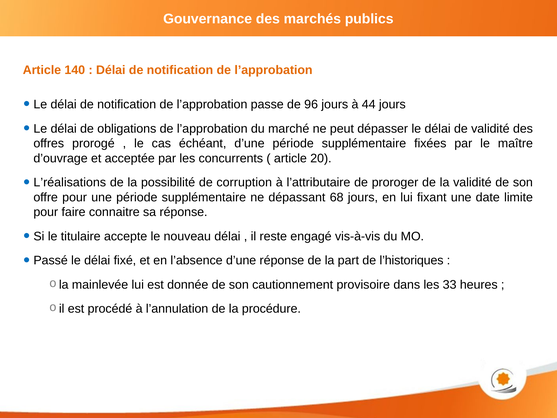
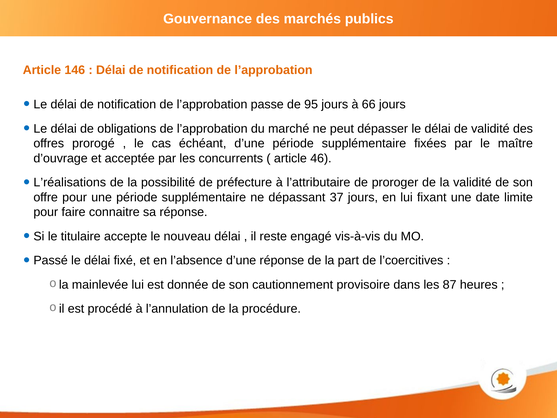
140: 140 -> 146
96: 96 -> 95
44: 44 -> 66
20: 20 -> 46
corruption: corruption -> préfecture
68: 68 -> 37
l’historiques: l’historiques -> l’coercitives
33: 33 -> 87
